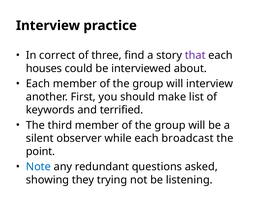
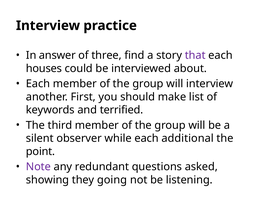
correct: correct -> answer
broadcast: broadcast -> additional
Note colour: blue -> purple
trying: trying -> going
